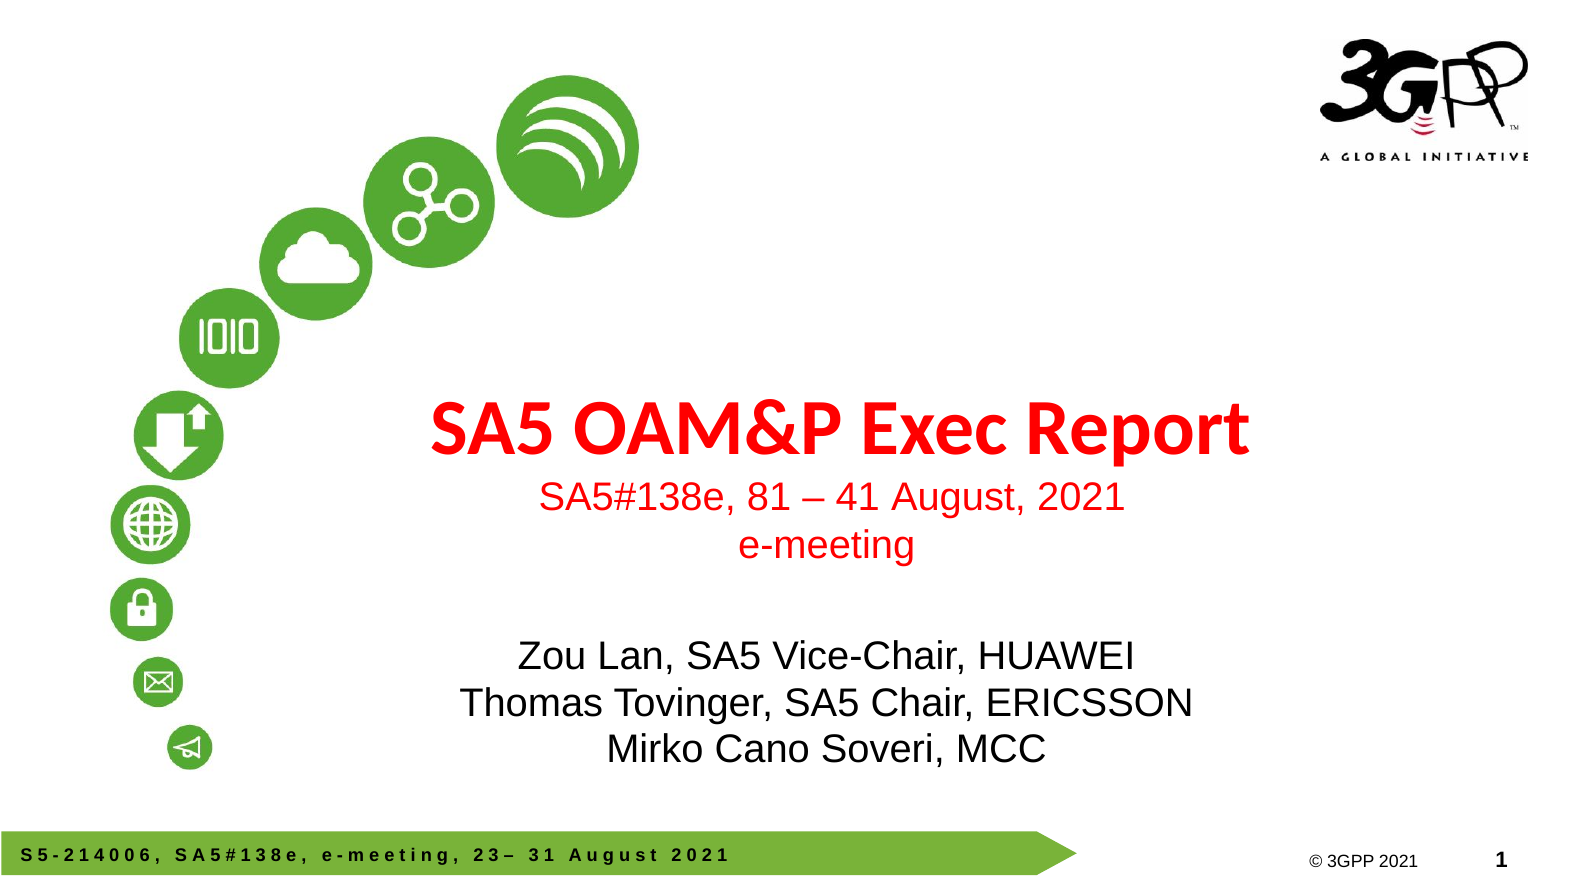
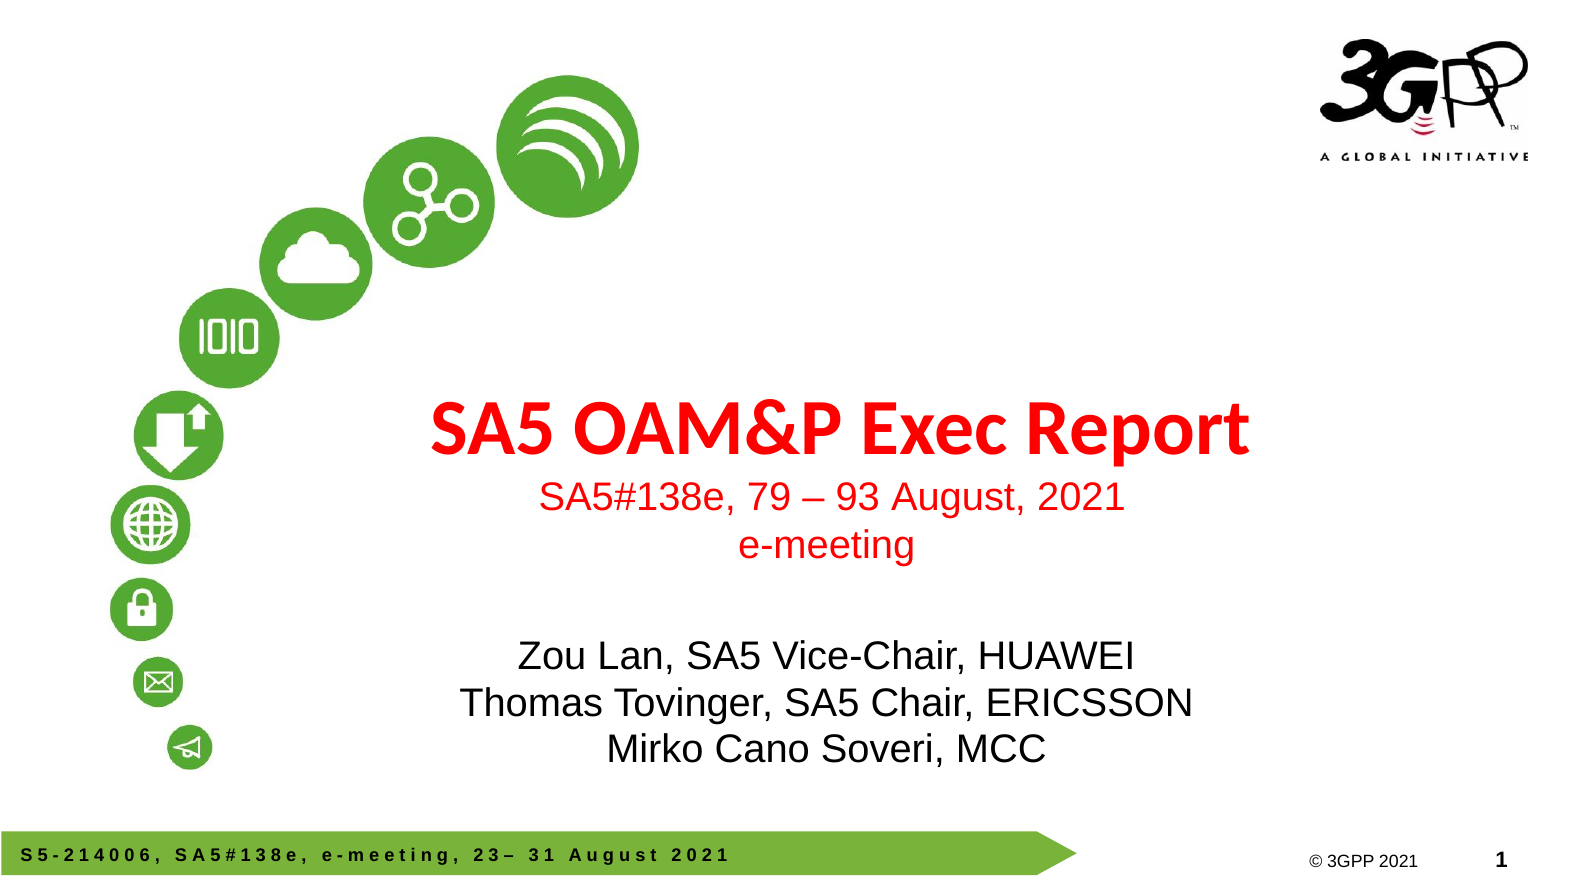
81: 81 -> 79
41: 41 -> 93
